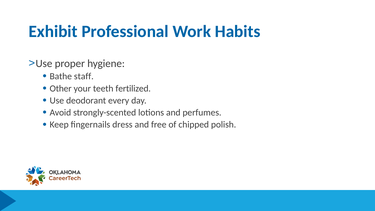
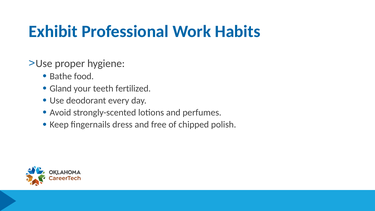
staff: staff -> food
Other: Other -> Gland
